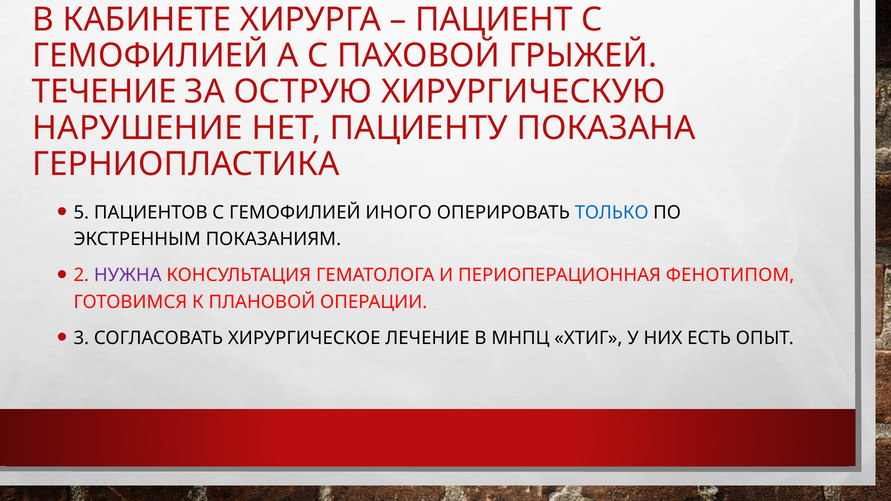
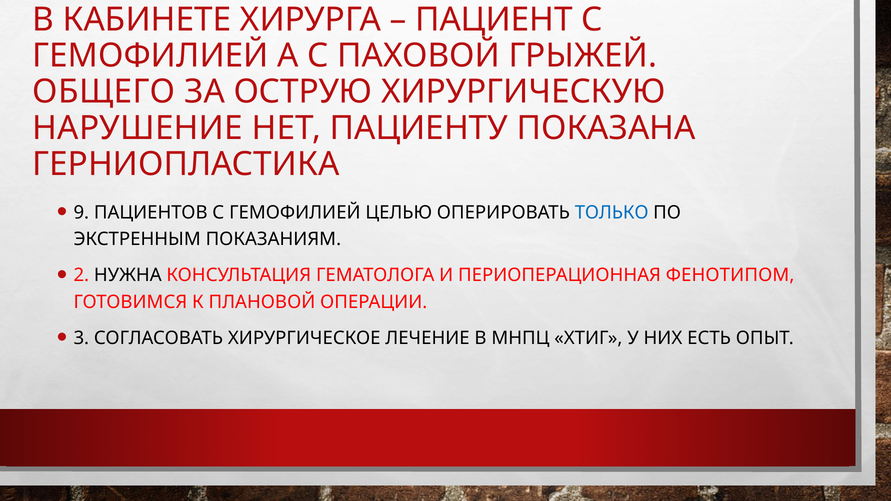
ТЕЧЕНИЕ: ТЕЧЕНИЕ -> ОБЩЕГО
5: 5 -> 9
ИНОГО: ИНОГО -> ЦЕЛЬЮ
НУЖНА colour: purple -> black
